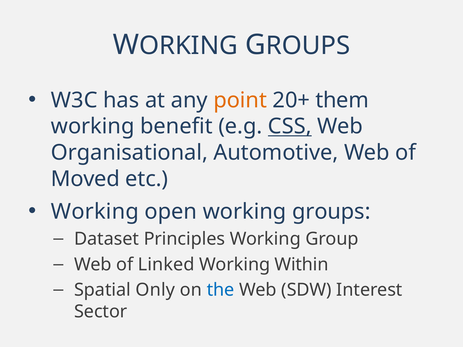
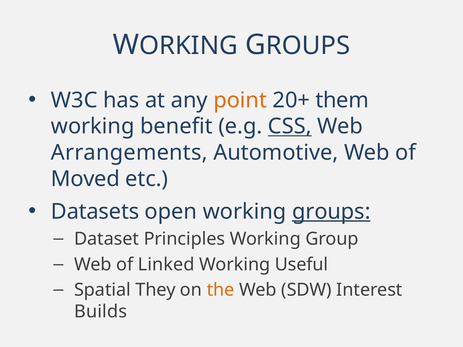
Organisational: Organisational -> Arrangements
Working at (95, 212): Working -> Datasets
groups underline: none -> present
Within: Within -> Useful
Only: Only -> They
the colour: blue -> orange
Sector: Sector -> Builds
